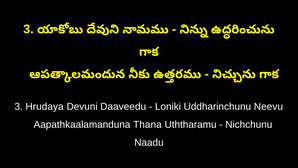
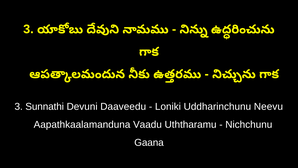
Hrudaya: Hrudaya -> Sunnathi
Thana: Thana -> Vaadu
Naadu: Naadu -> Gaana
